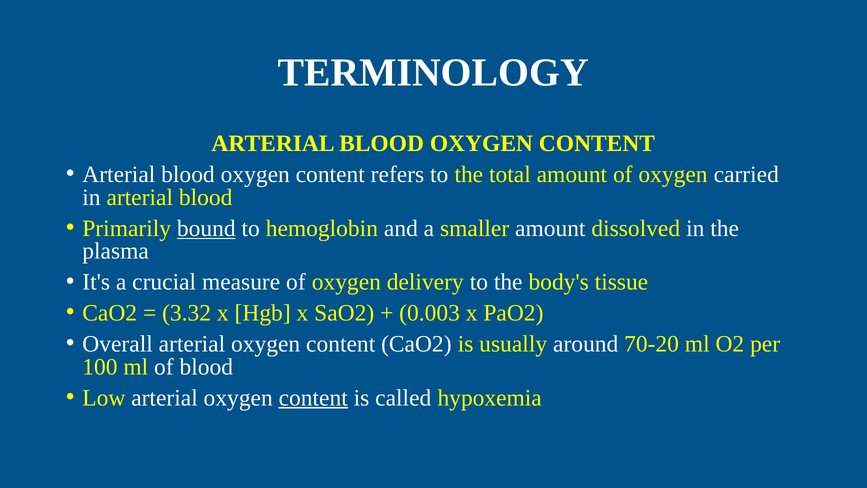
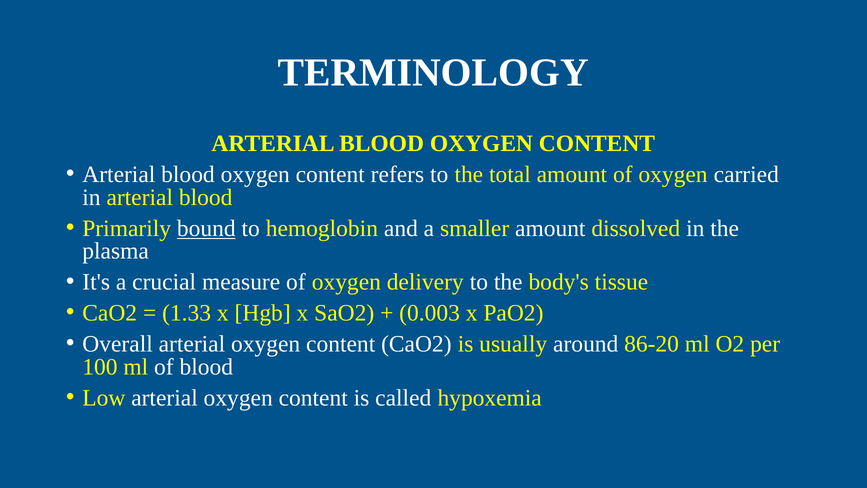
3.32: 3.32 -> 1.33
70-20: 70-20 -> 86-20
content at (313, 398) underline: present -> none
